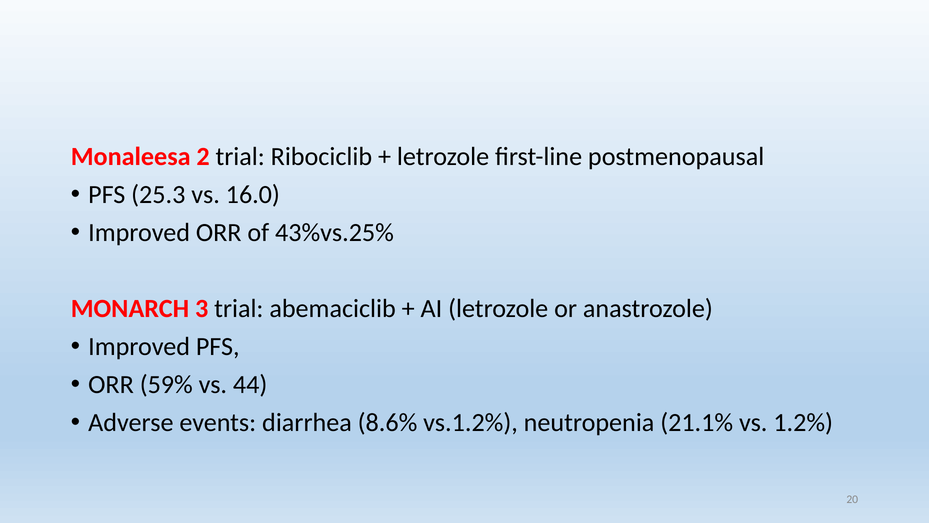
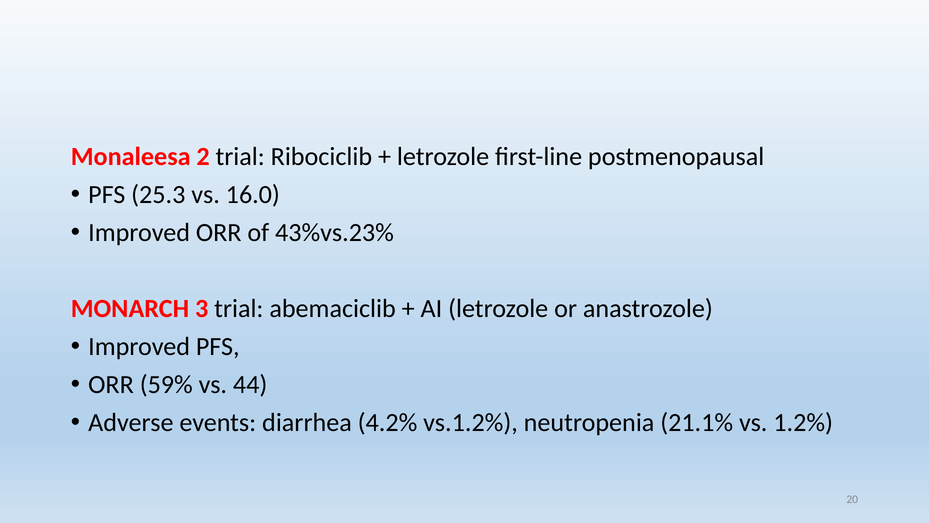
43%vs.25%: 43%vs.25% -> 43%vs.23%
8.6%: 8.6% -> 4.2%
